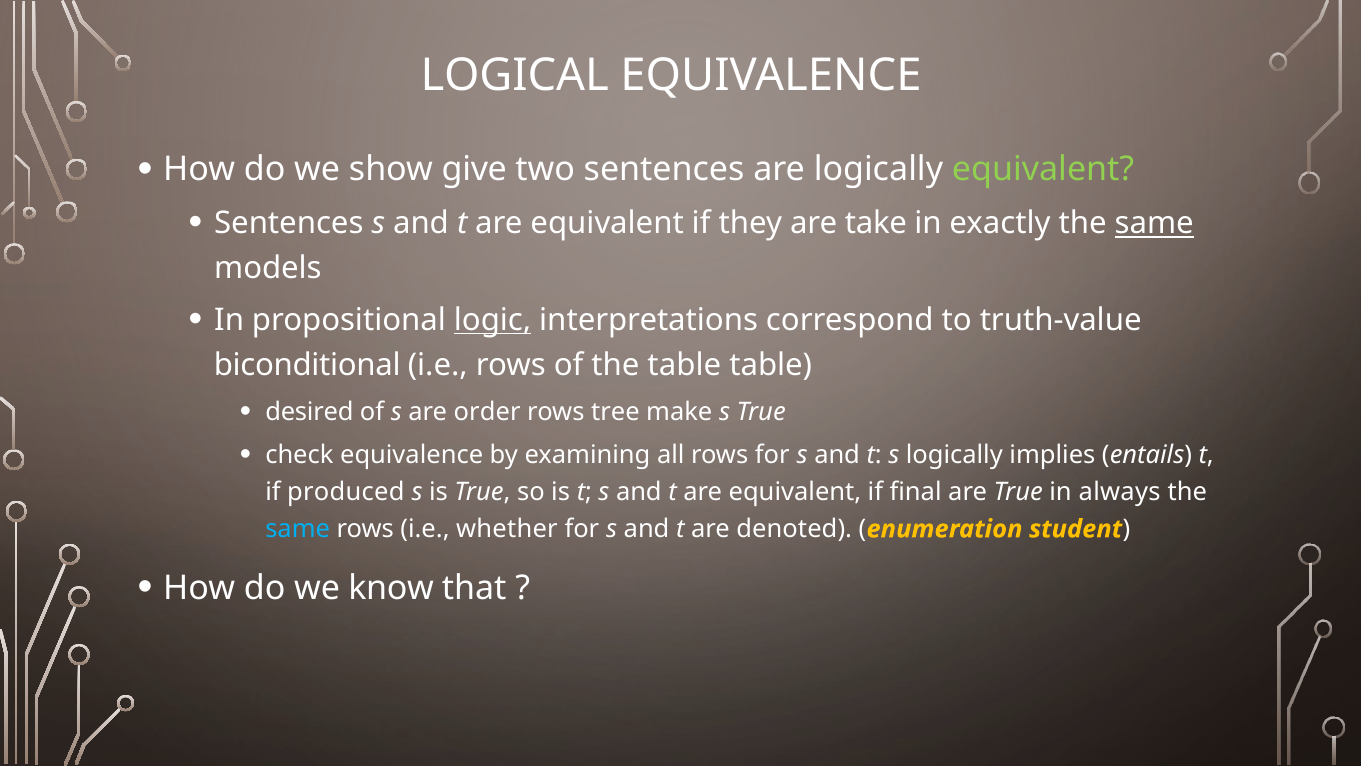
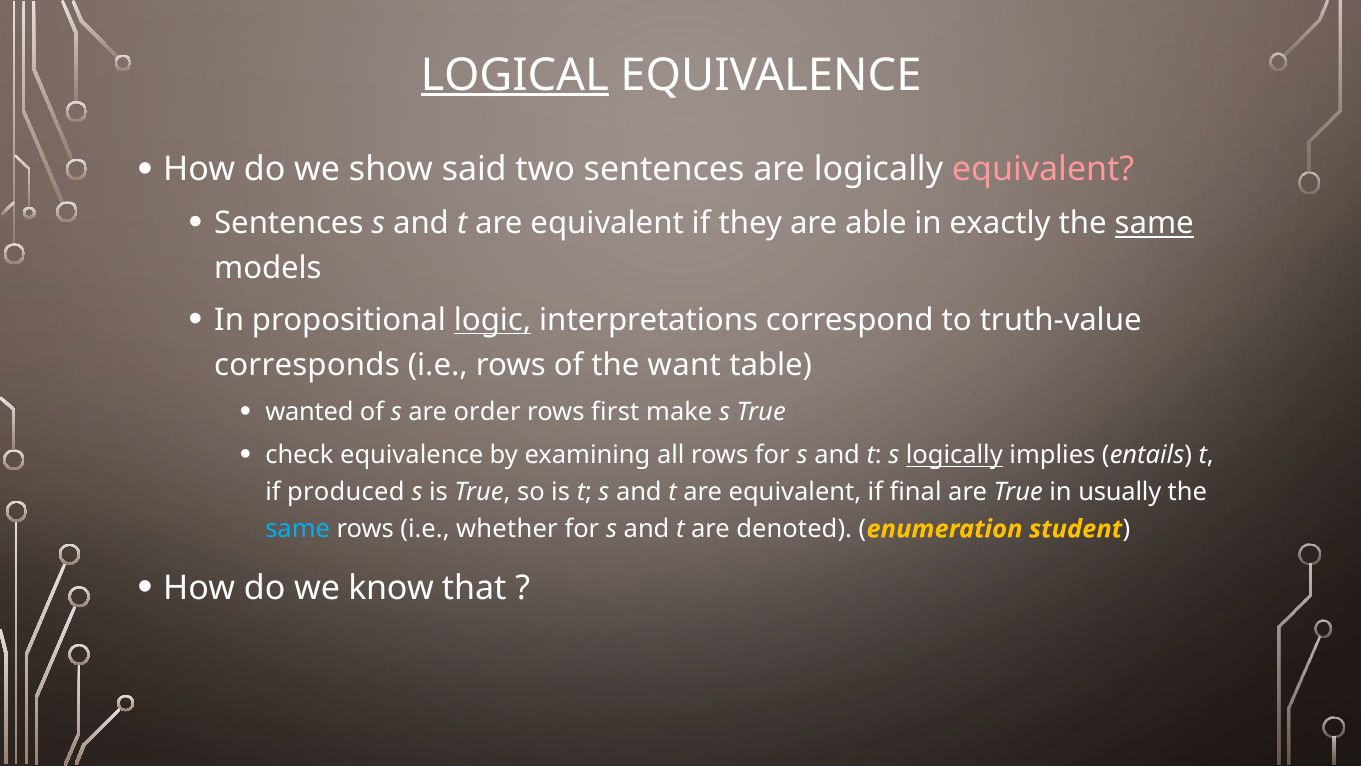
LOGICAL underline: none -> present
give: give -> said
equivalent at (1043, 170) colour: light green -> pink
take: take -> able
biconditional: biconditional -> corresponds
the table: table -> want
desired: desired -> wanted
tree: tree -> first
logically at (954, 455) underline: none -> present
always: always -> usually
